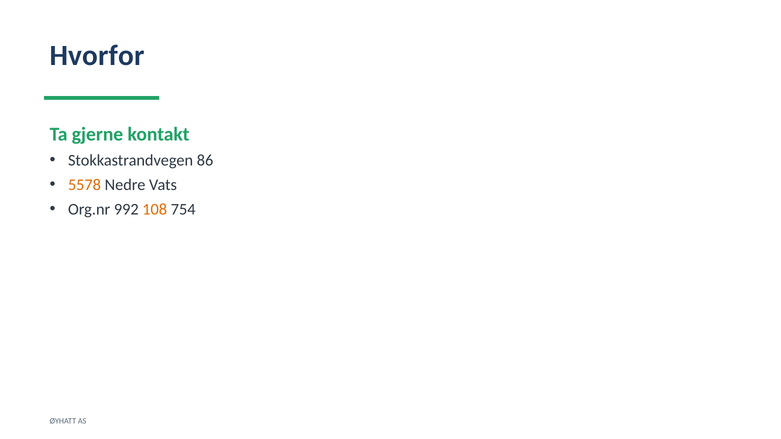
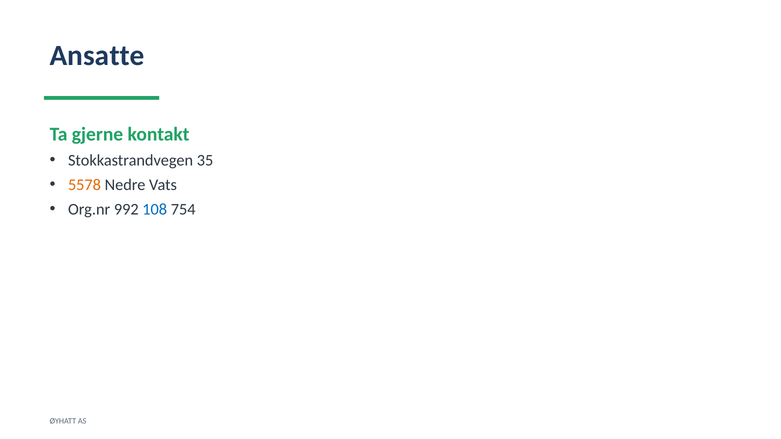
Hvorfor: Hvorfor -> Ansatte
86: 86 -> 35
108 colour: orange -> blue
